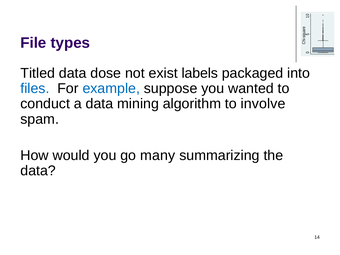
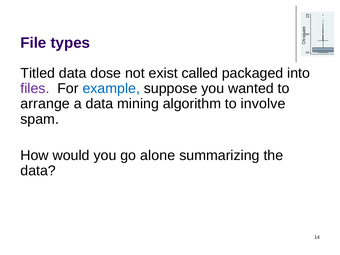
labels: labels -> called
files colour: blue -> purple
conduct: conduct -> arrange
many: many -> alone
